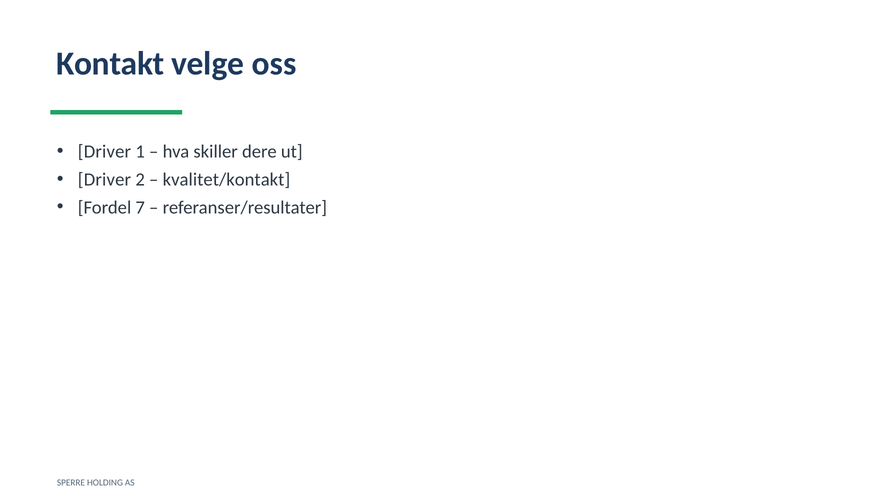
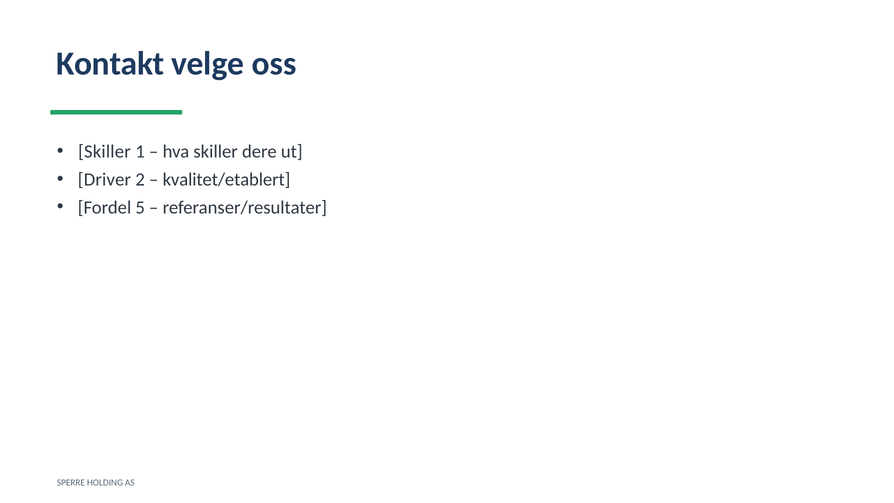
Driver at (104, 151): Driver -> Skiller
kvalitet/kontakt: kvalitet/kontakt -> kvalitet/etablert
7: 7 -> 5
